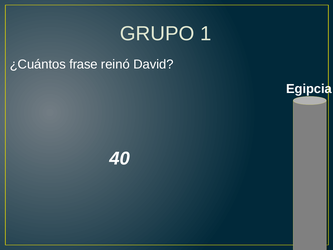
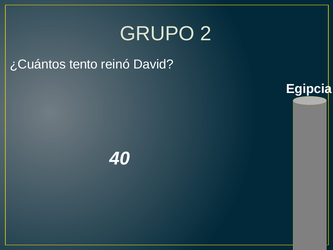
1: 1 -> 2
frase: frase -> tento
